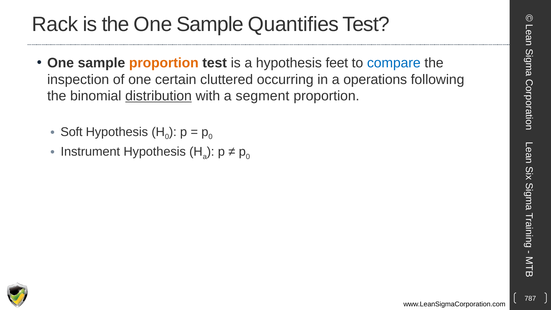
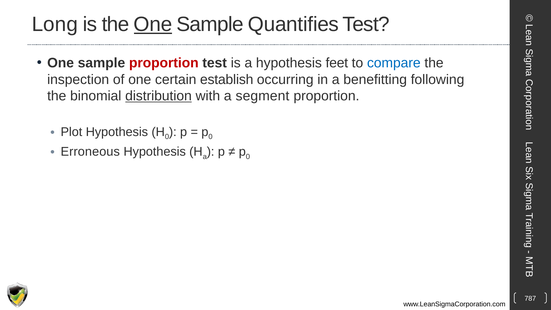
Rack: Rack -> Long
One at (153, 25) underline: none -> present
proportion at (164, 63) colour: orange -> red
cluttered: cluttered -> establish
operations: operations -> benefitting
Soft: Soft -> Plot
Instrument: Instrument -> Erroneous
